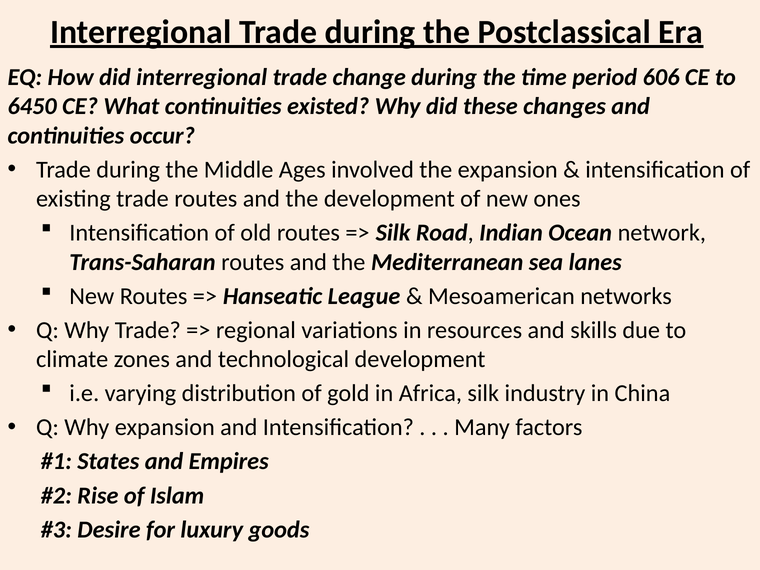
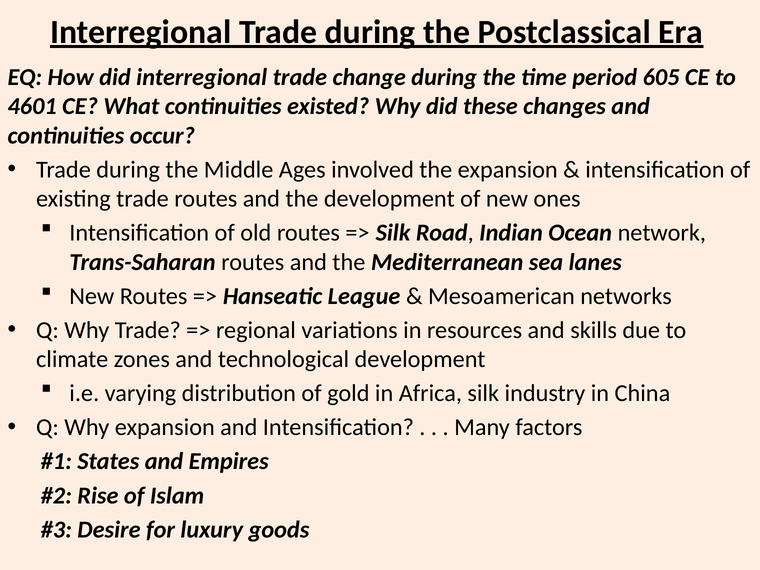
606: 606 -> 605
6450: 6450 -> 4601
